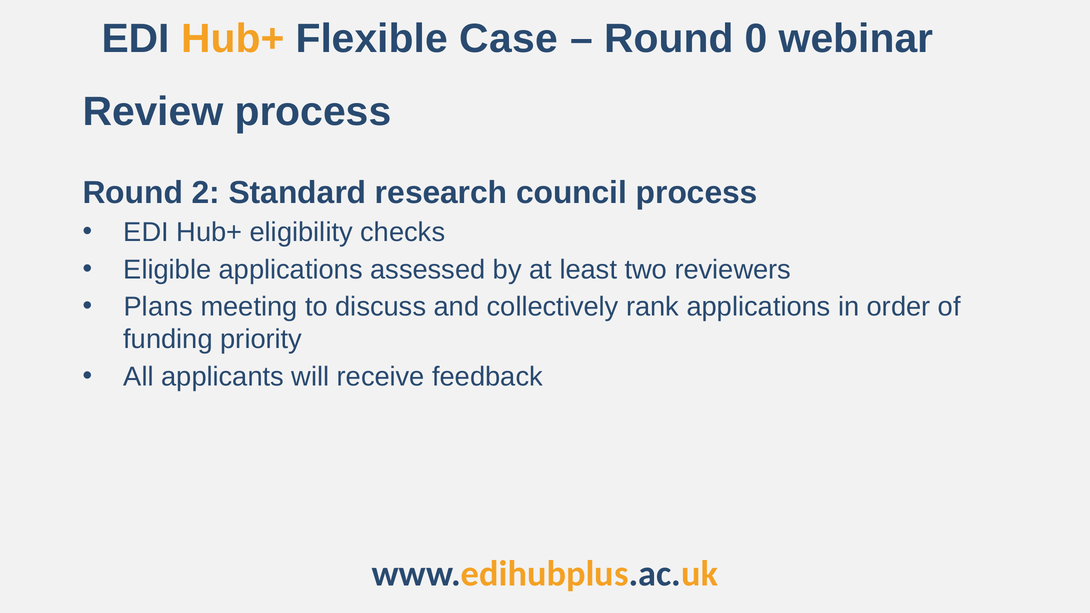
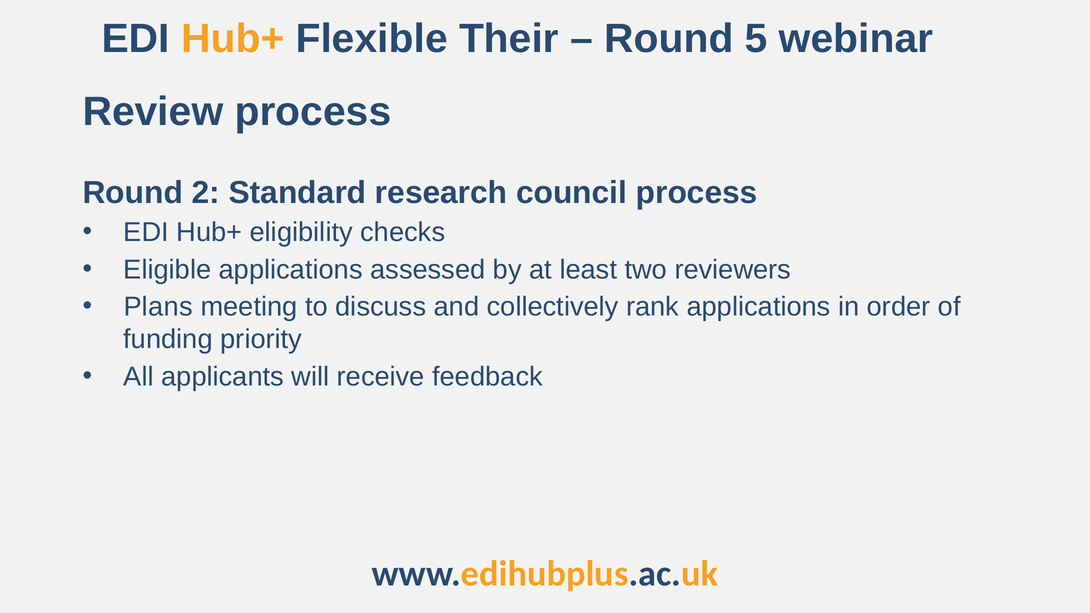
Case: Case -> Their
0: 0 -> 5
